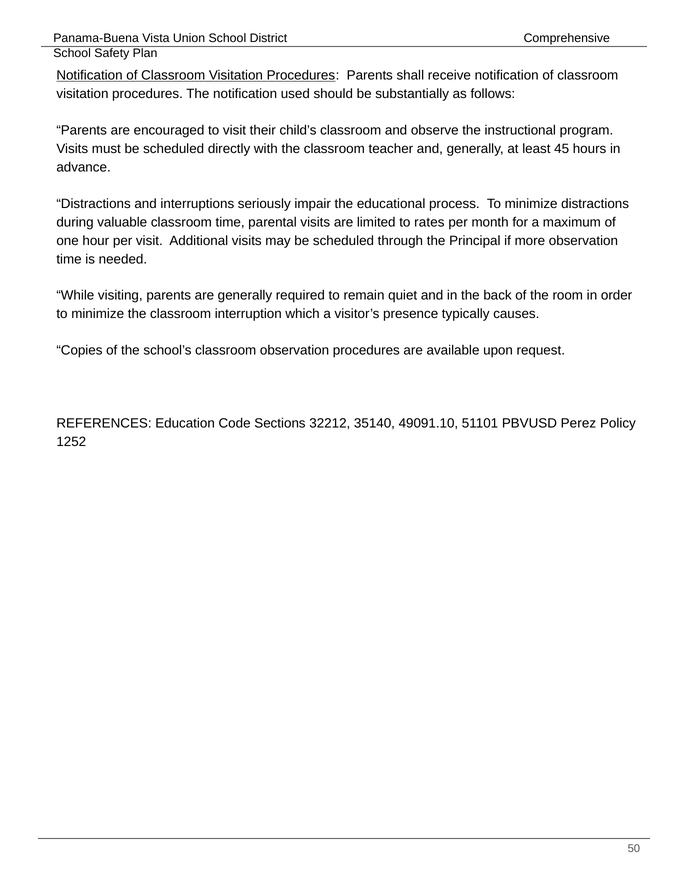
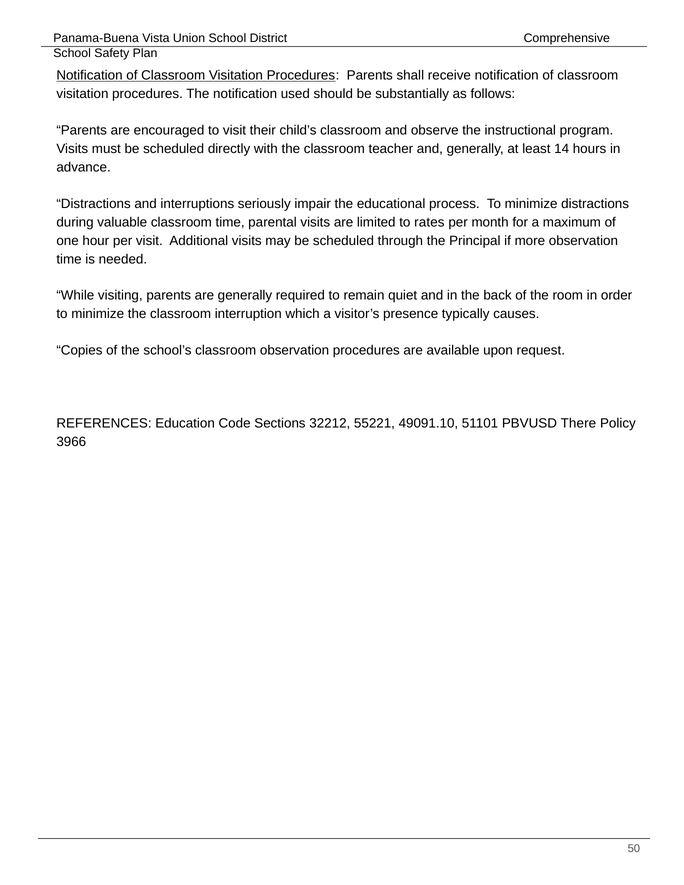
45: 45 -> 14
35140: 35140 -> 55221
Perez: Perez -> There
1252: 1252 -> 3966
